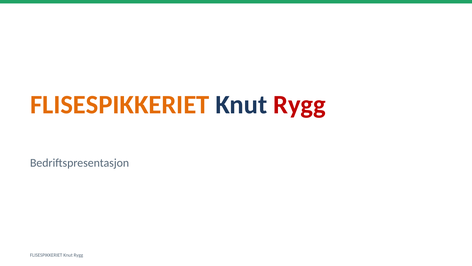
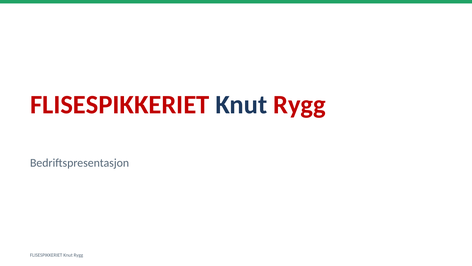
FLISESPIKKERIET at (120, 105) colour: orange -> red
